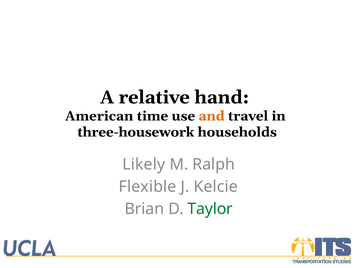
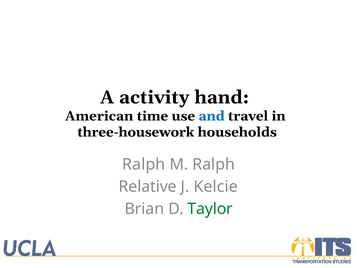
relative: relative -> activity
and colour: orange -> blue
Likely at (144, 164): Likely -> Ralph
Flexible: Flexible -> Relative
